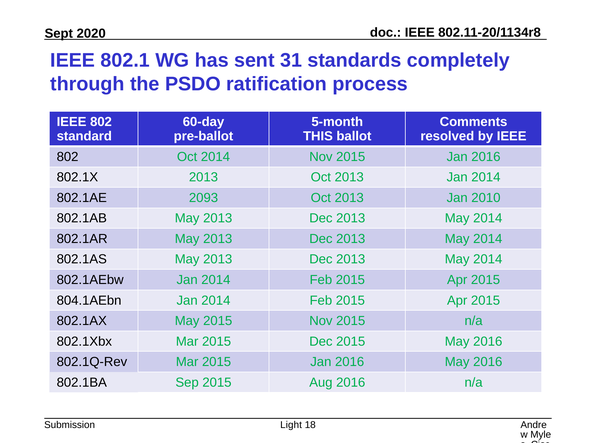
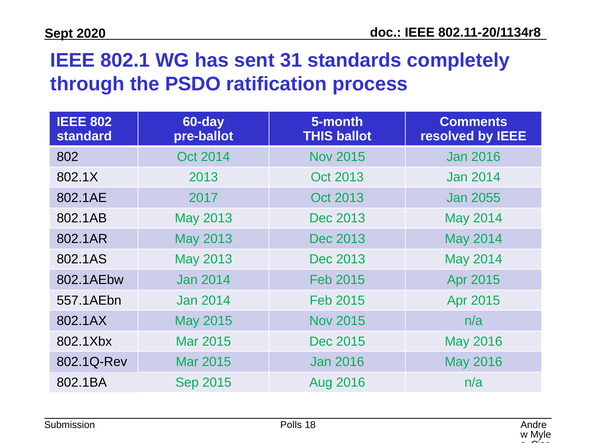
2093: 2093 -> 2017
2010: 2010 -> 2055
804.1AEbn: 804.1AEbn -> 557.1AEbn
Light: Light -> Polls
